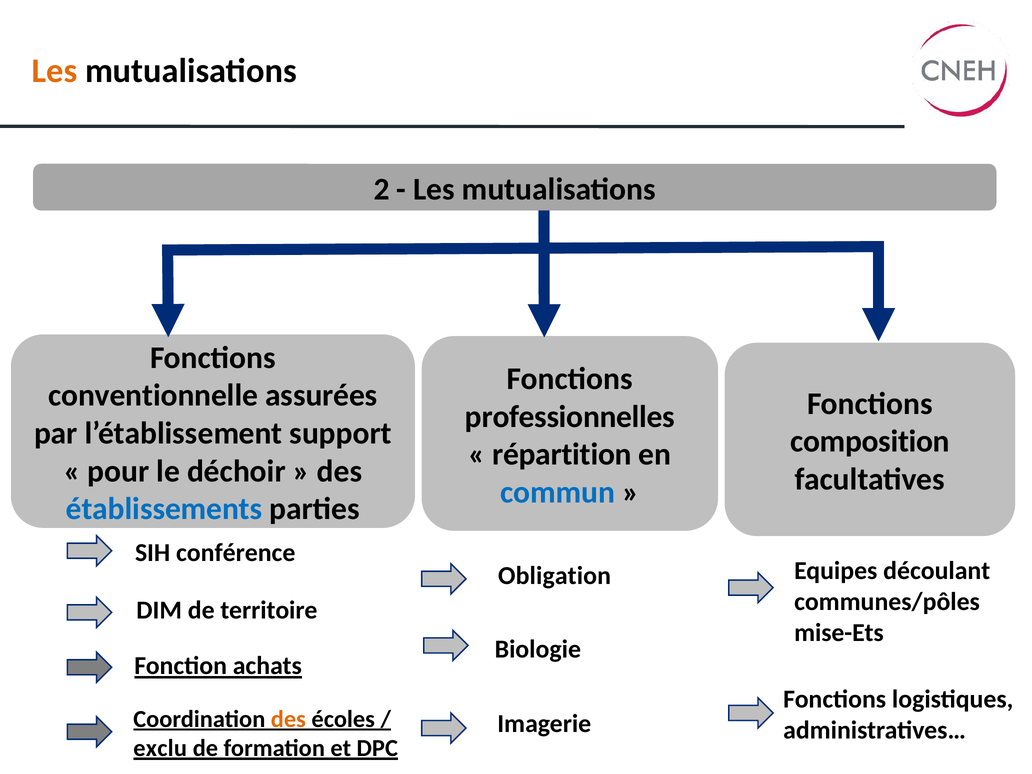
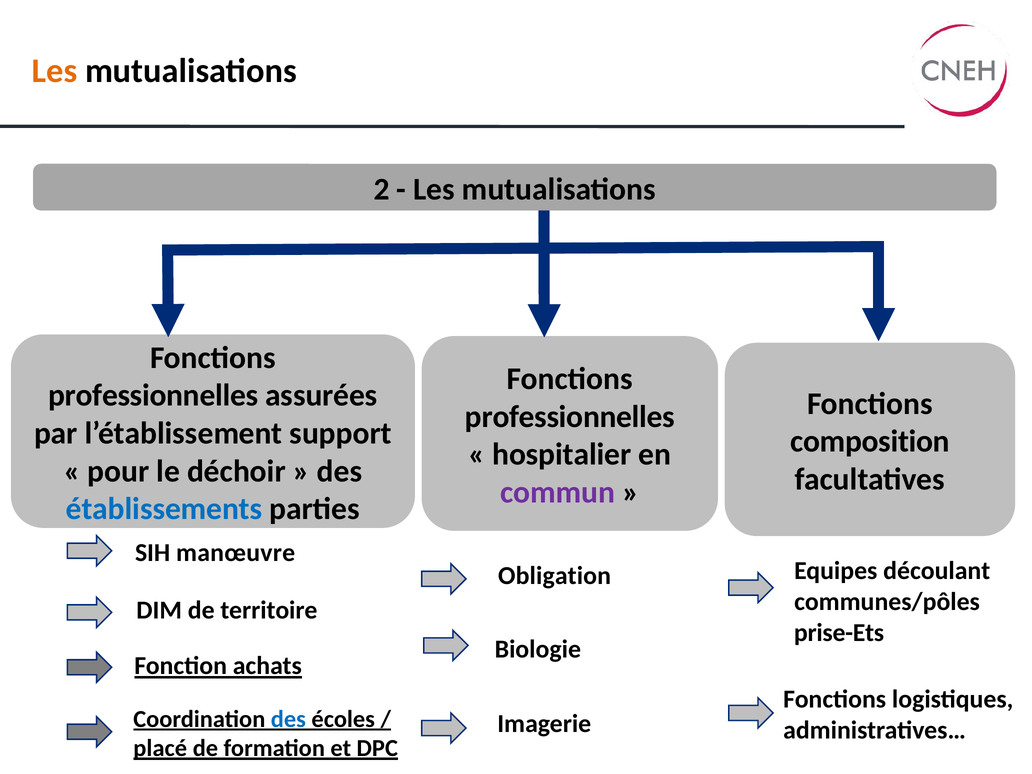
conventionnelle at (153, 396): conventionnelle -> professionnelles
répartition: répartition -> hospitalier
commun colour: blue -> purple
conférence: conférence -> manœuvre
mise-Ets: mise-Ets -> prise-Ets
des at (288, 719) colour: orange -> blue
exclu: exclu -> placé
